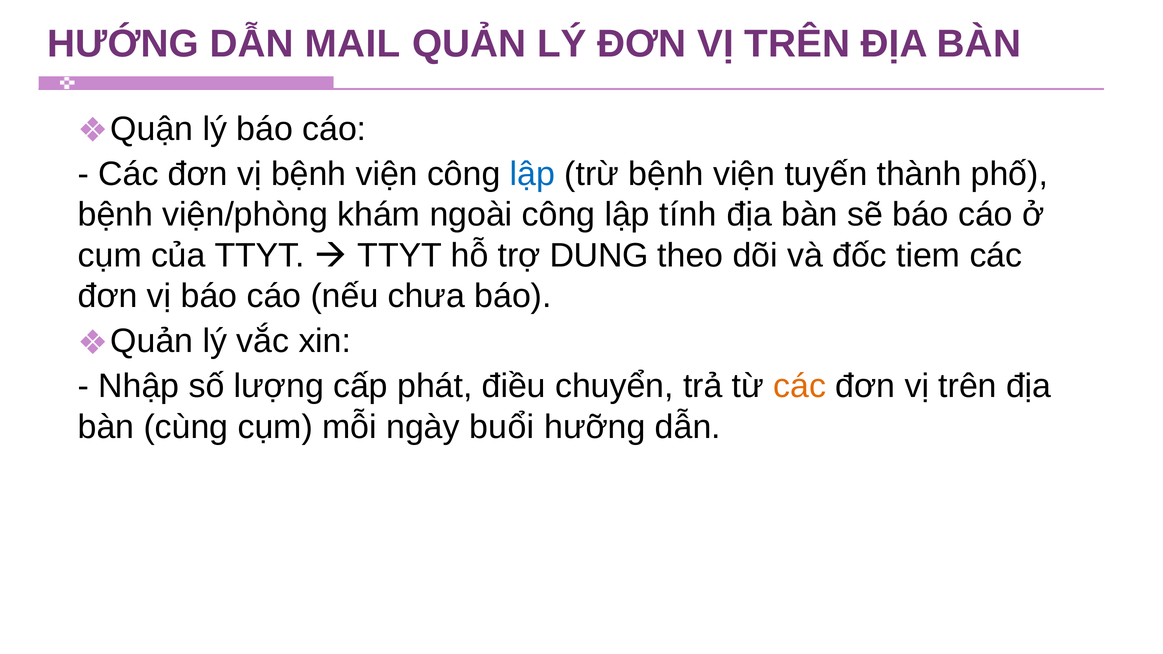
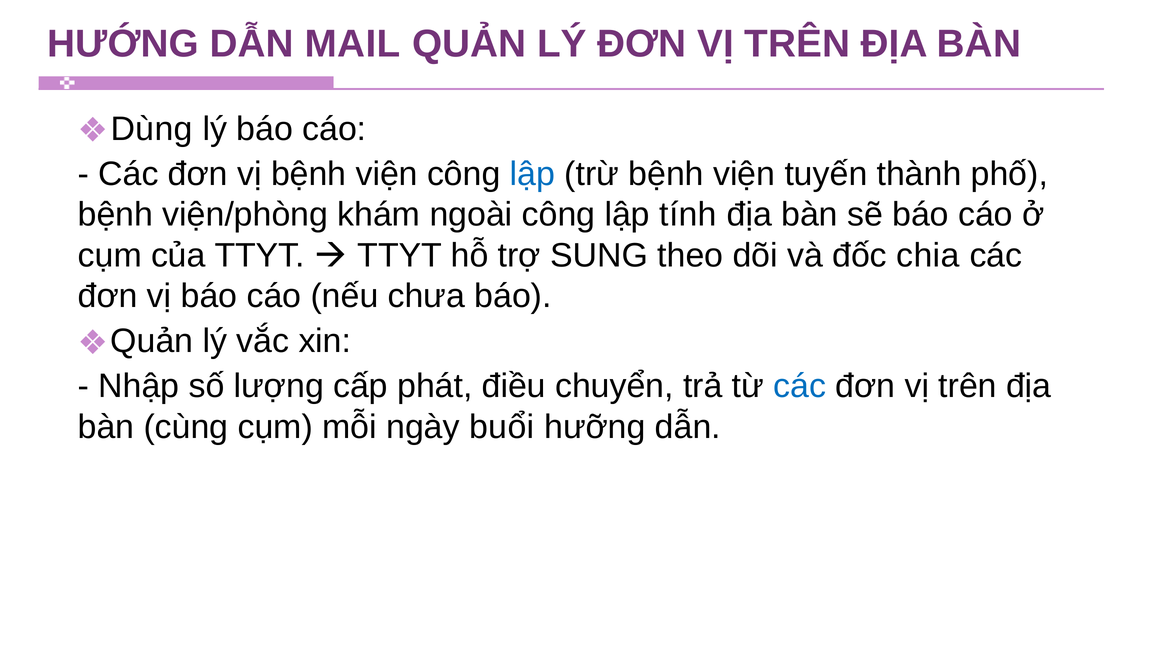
Quận: Quận -> Dùng
DUNG: DUNG -> SUNG
tiem: tiem -> chia
các at (800, 386) colour: orange -> blue
